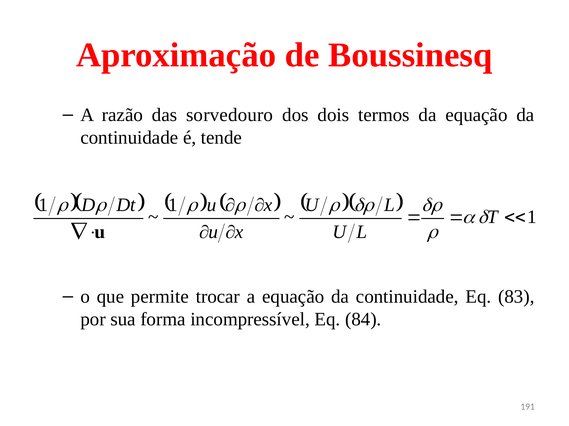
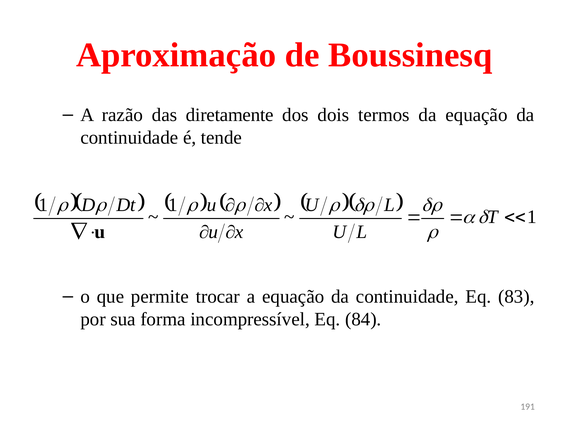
sorvedouro: sorvedouro -> diretamente
